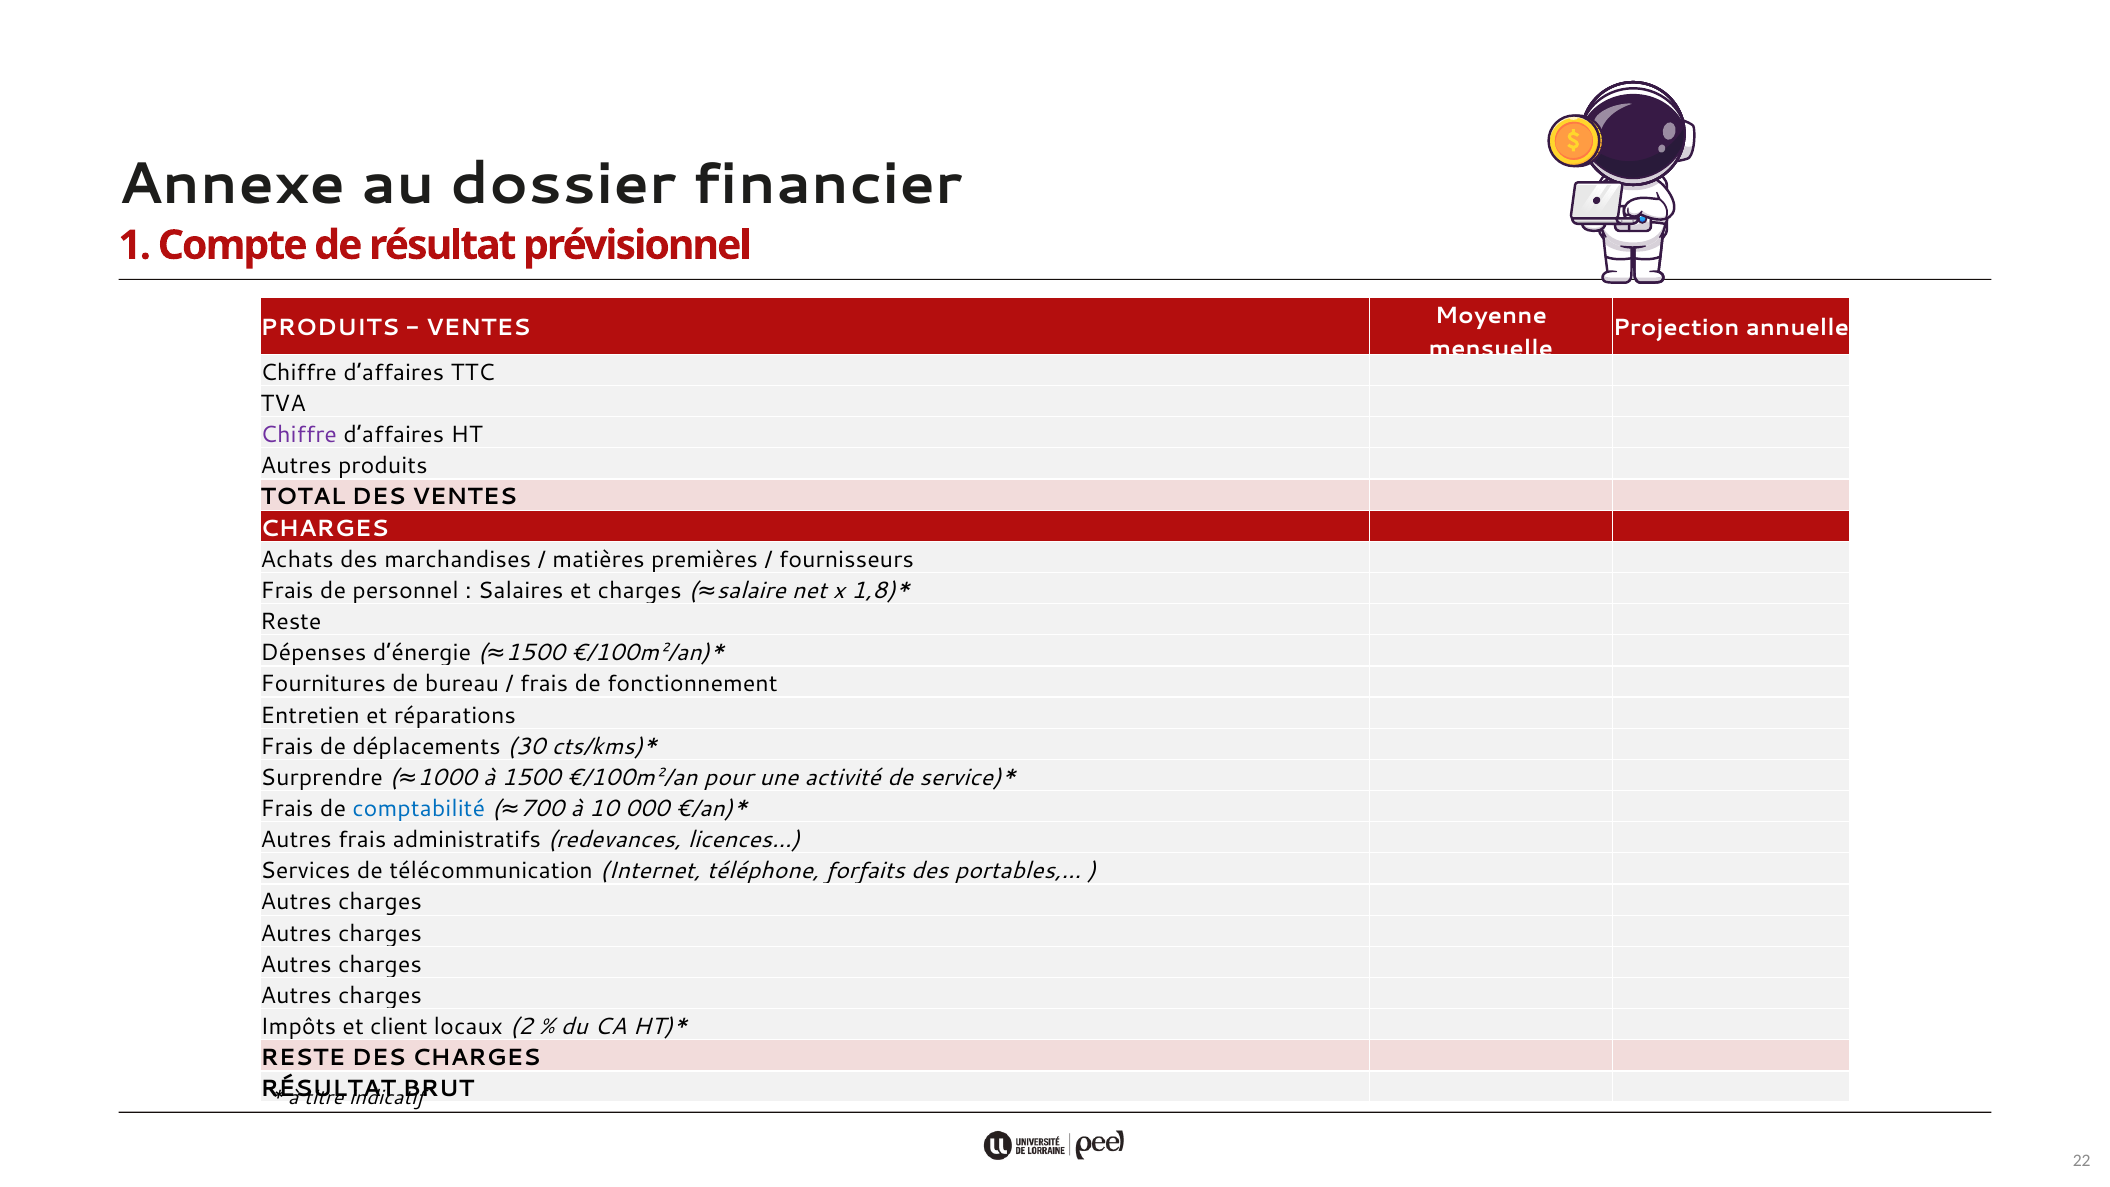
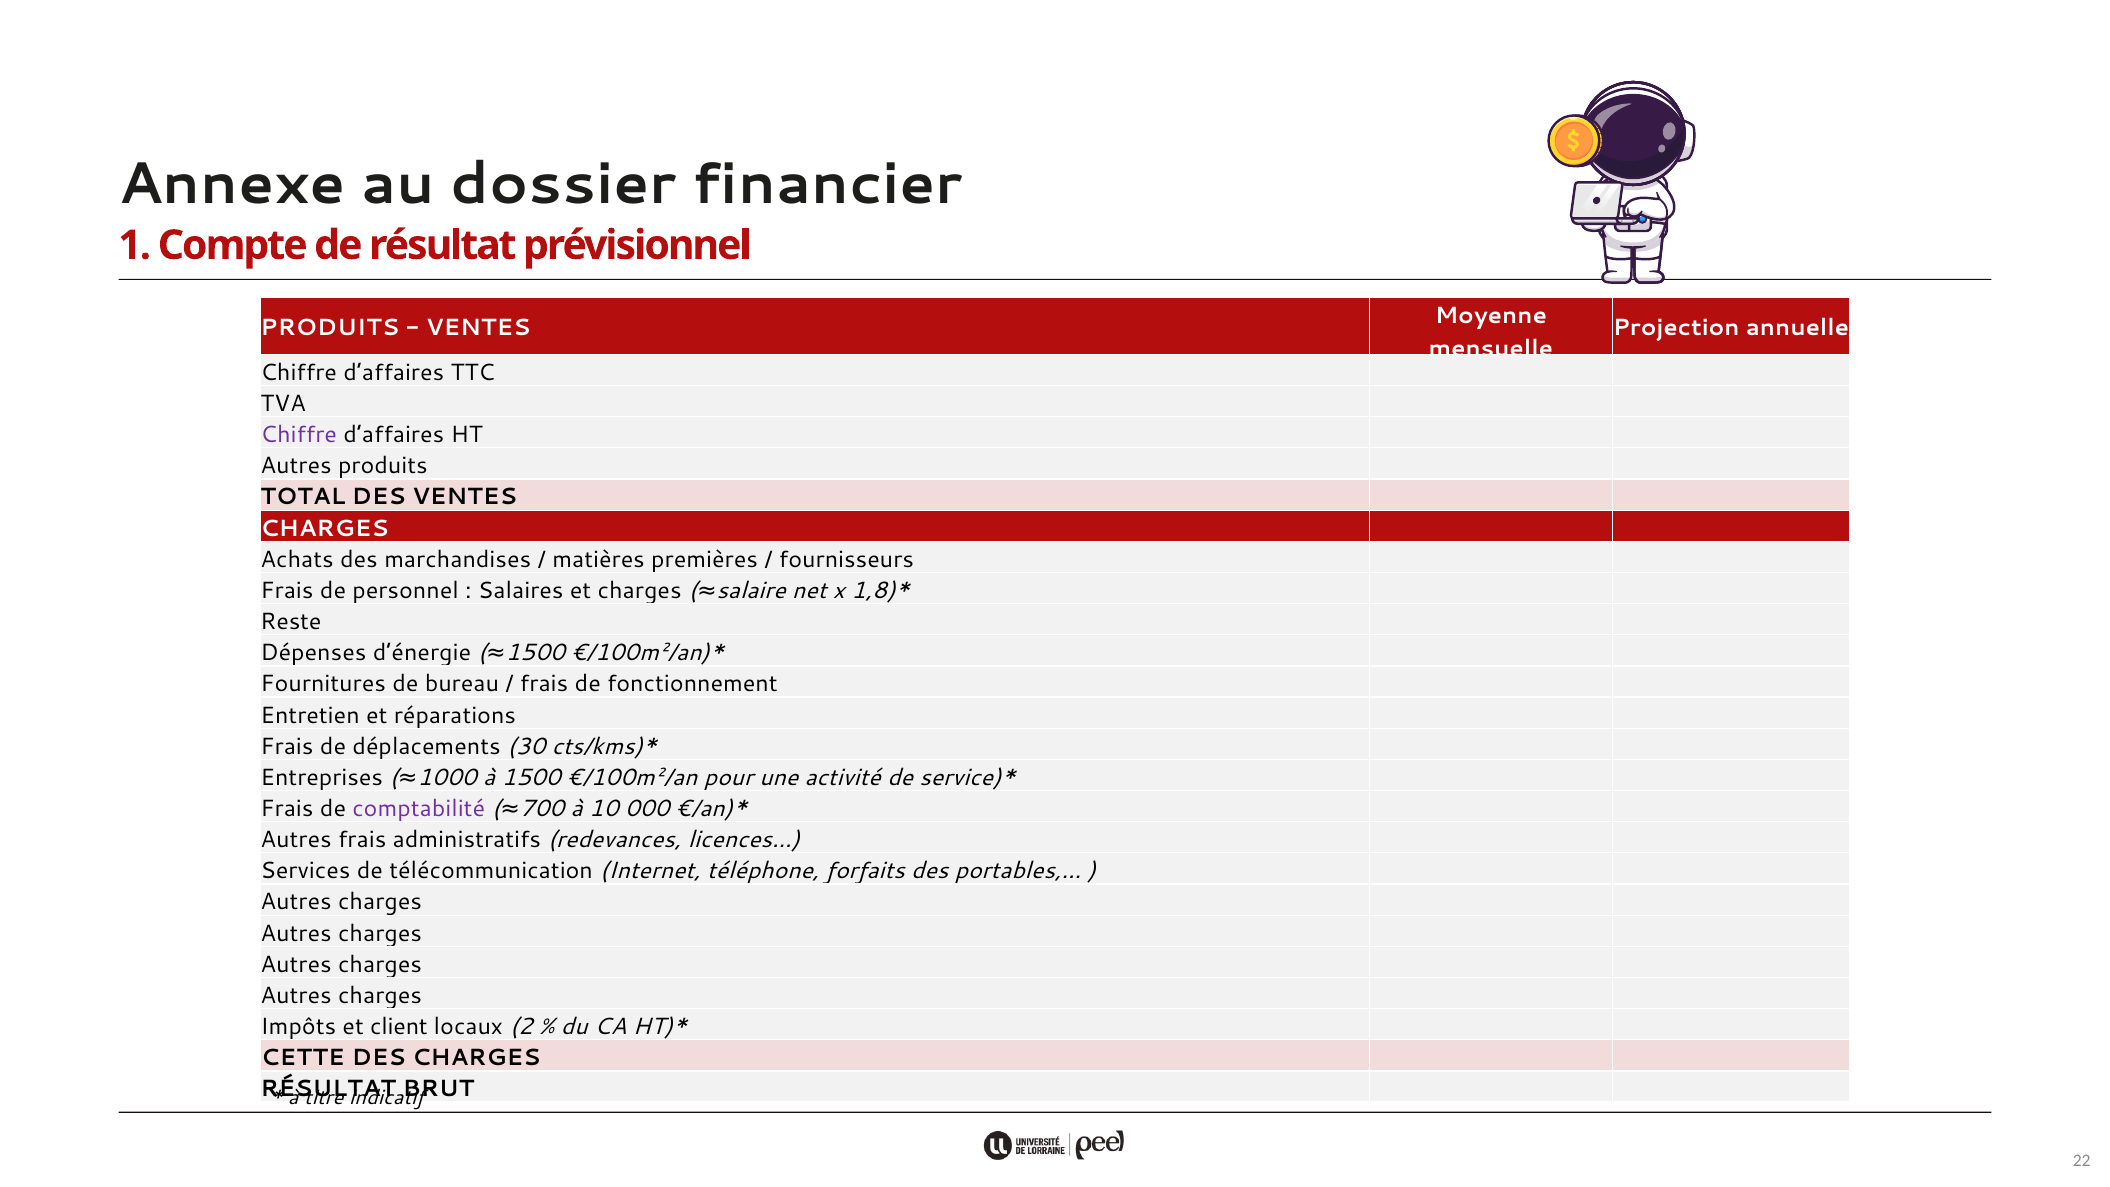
Surprendre: Surprendre -> Entreprises
comptabilité colour: blue -> purple
RESTE at (303, 1058): RESTE -> CETTE
